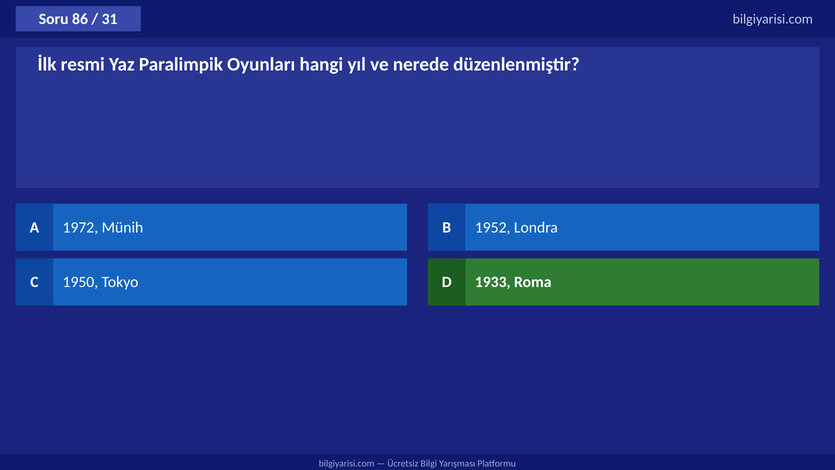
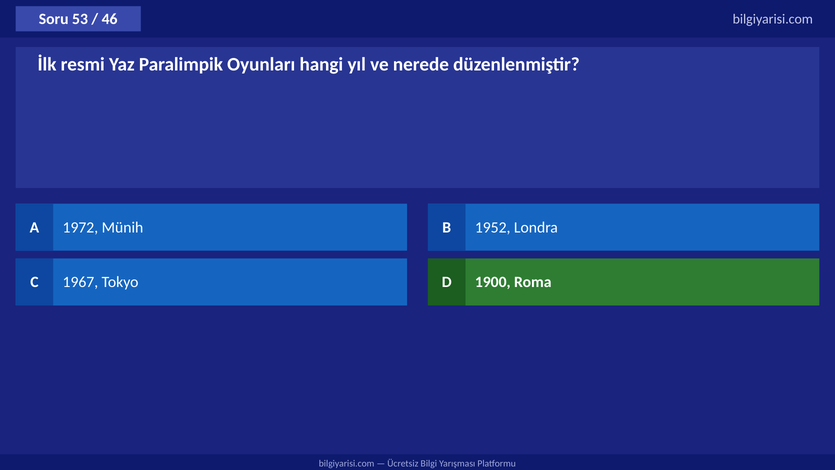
86: 86 -> 53
31: 31 -> 46
1950: 1950 -> 1967
1933: 1933 -> 1900
